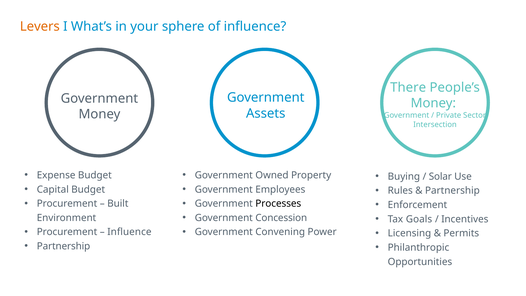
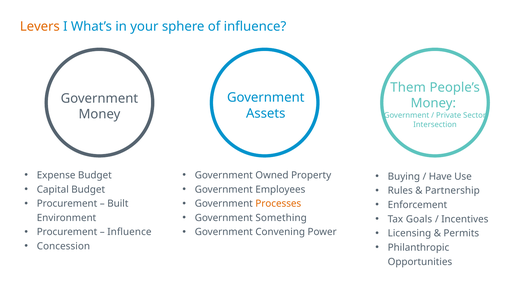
There: There -> Them
Solar: Solar -> Have
Processes colour: black -> orange
Concession: Concession -> Something
Partnership at (64, 246): Partnership -> Concession
